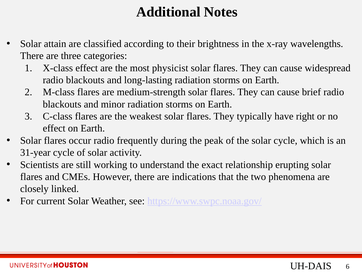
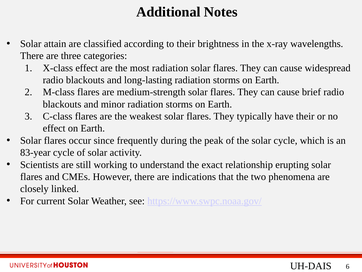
most physicist: physicist -> radiation
have right: right -> their
occur radio: radio -> since
31-year: 31-year -> 83-year
